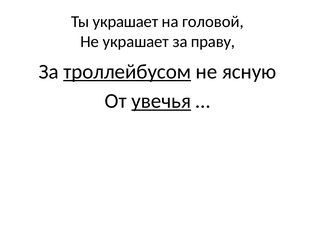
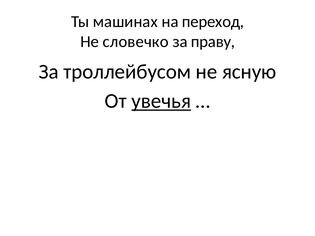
Ты украшает: украшает -> машинах
головой: головой -> переход
Не украшает: украшает -> словечко
троллейбусом underline: present -> none
